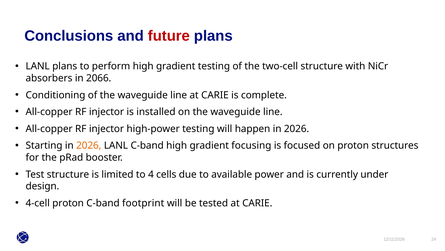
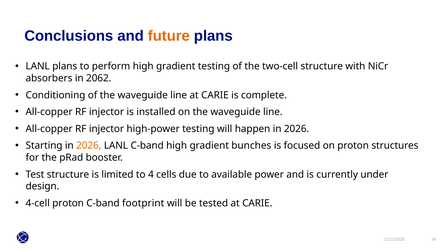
future colour: red -> orange
2066: 2066 -> 2062
focusing: focusing -> bunches
